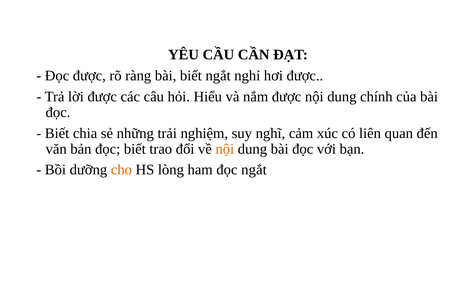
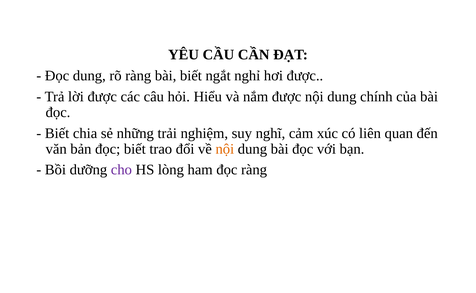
Đọc được: được -> dung
cho colour: orange -> purple
đọc ngắt: ngắt -> ràng
